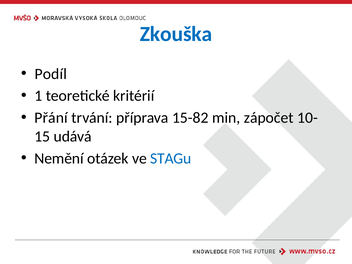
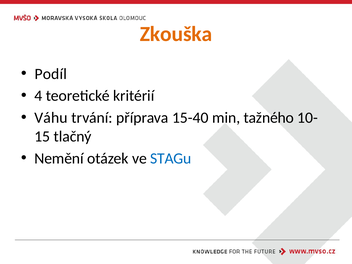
Zkouška colour: blue -> orange
1: 1 -> 4
Přání: Přání -> Váhu
15-82: 15-82 -> 15-40
zápočet: zápočet -> tažného
udává: udává -> tlačný
